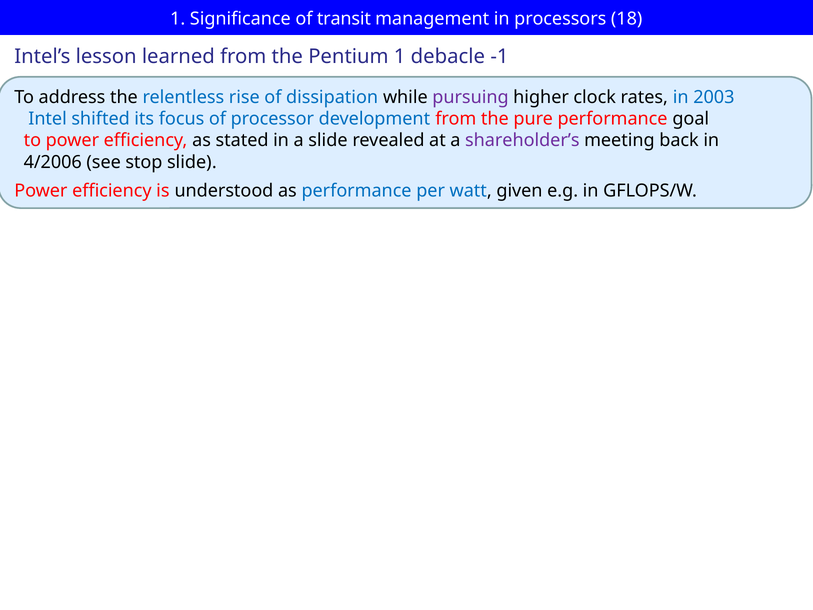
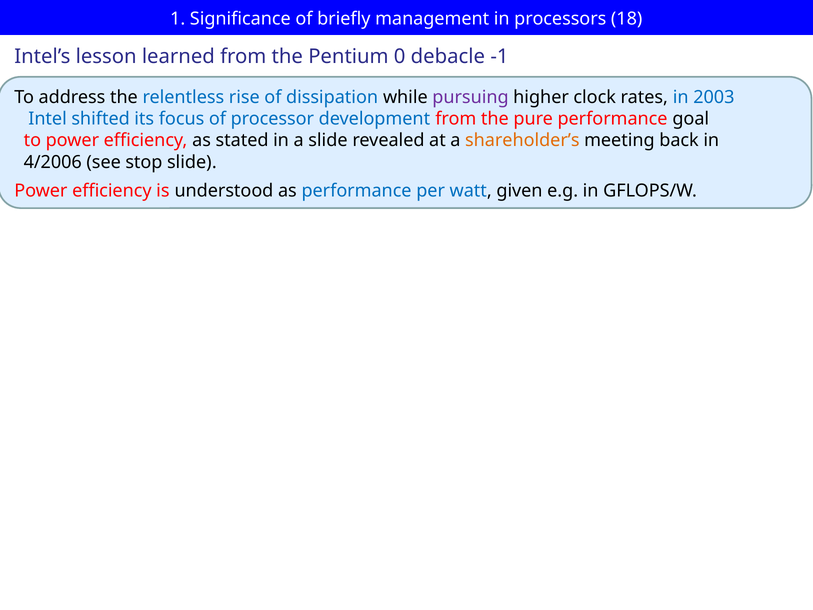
transit: transit -> briefly
Pentium 1: 1 -> 0
shareholder’s colour: purple -> orange
